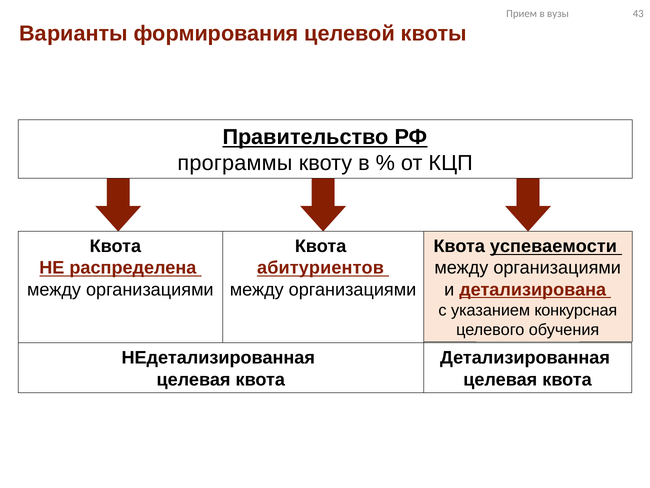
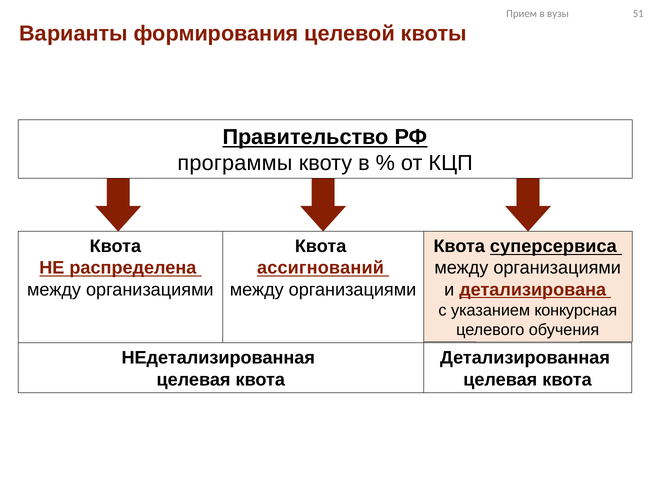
43: 43 -> 51
успеваемости: успеваемости -> суперсервиса
абитуриентов: абитуриентов -> ассигнований
